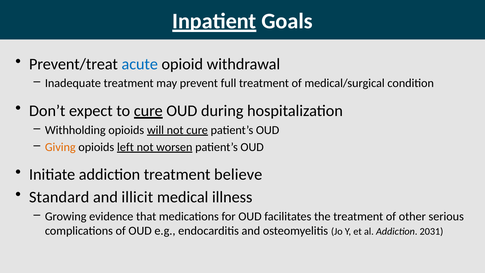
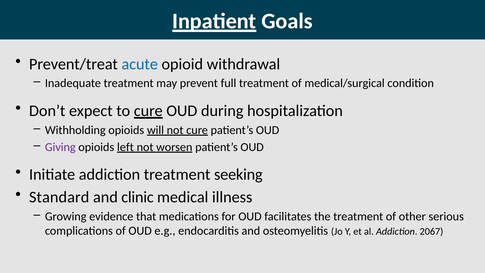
Giving colour: orange -> purple
believe: believe -> seeking
illicit: illicit -> clinic
2031: 2031 -> 2067
